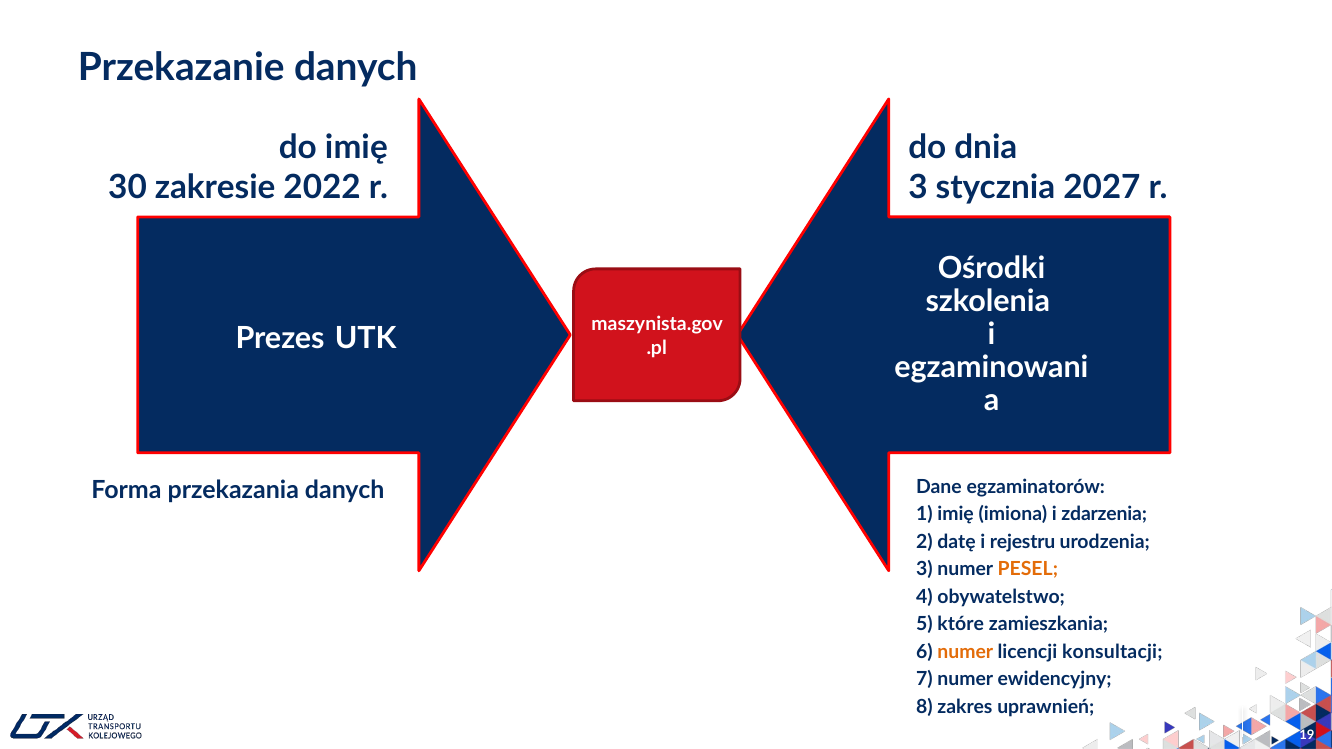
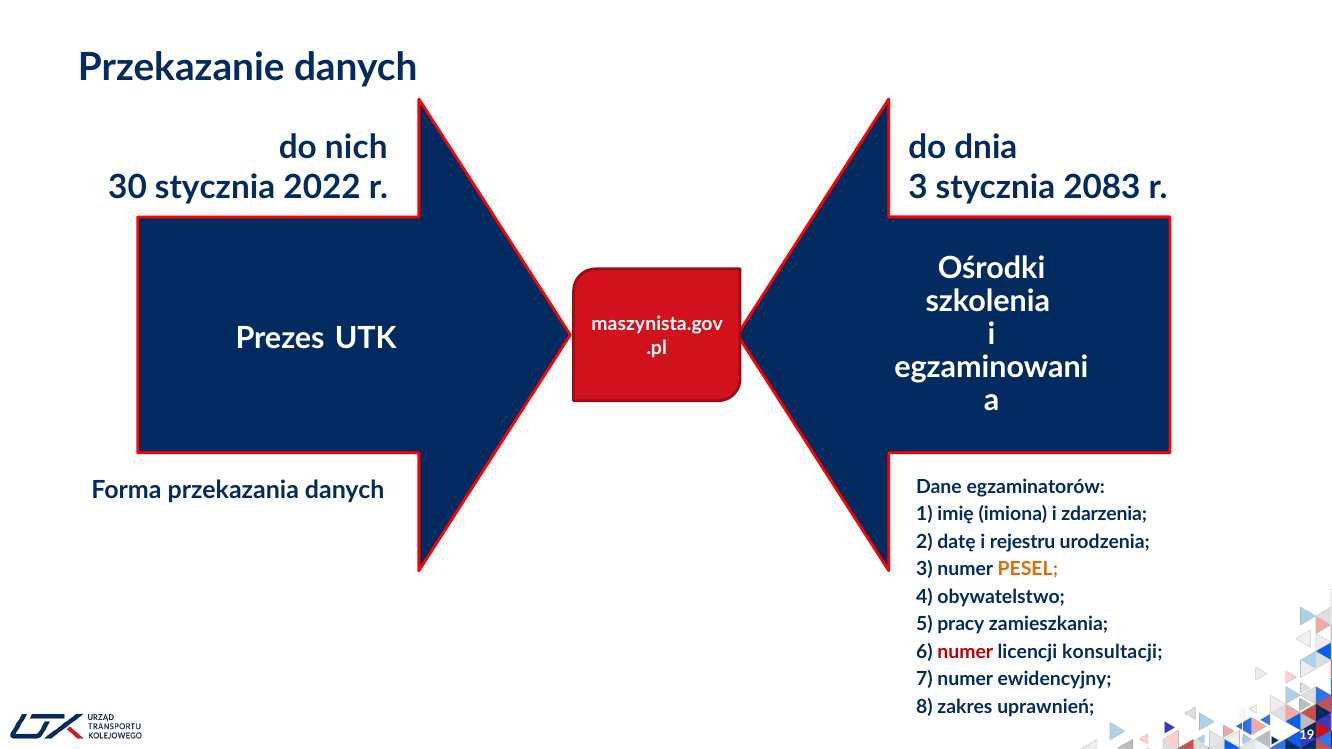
do imię: imię -> nich
30 zakresie: zakresie -> stycznia
2027: 2027 -> 2083
które: które -> pracy
numer at (965, 652) colour: orange -> red
